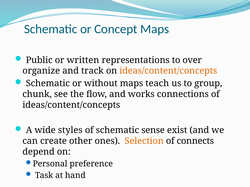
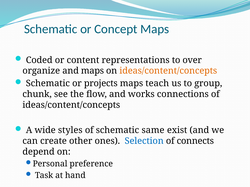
Public: Public -> Coded
written: written -> content
and track: track -> maps
without: without -> projects
sense: sense -> same
Selection colour: orange -> blue
